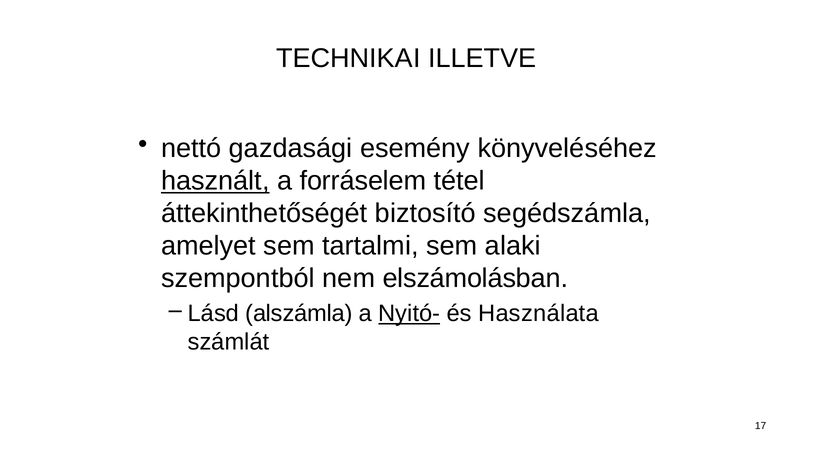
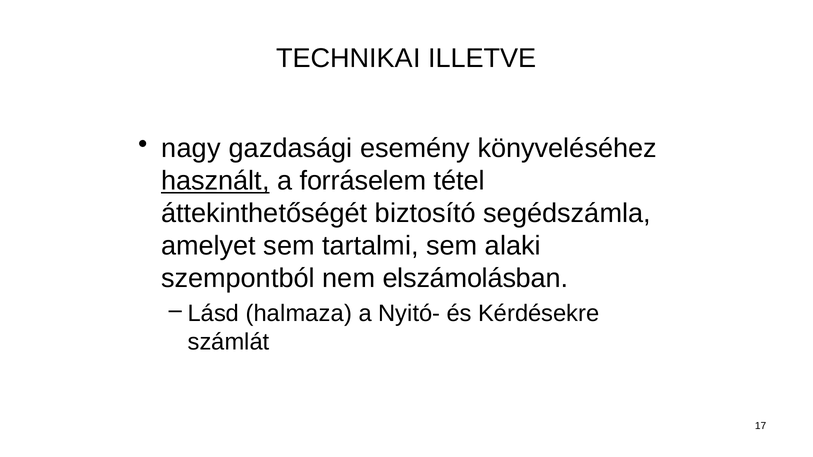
nettó: nettó -> nagy
alszámla: alszámla -> halmaza
Nyitó- underline: present -> none
Használata: Használata -> Kérdésekre
